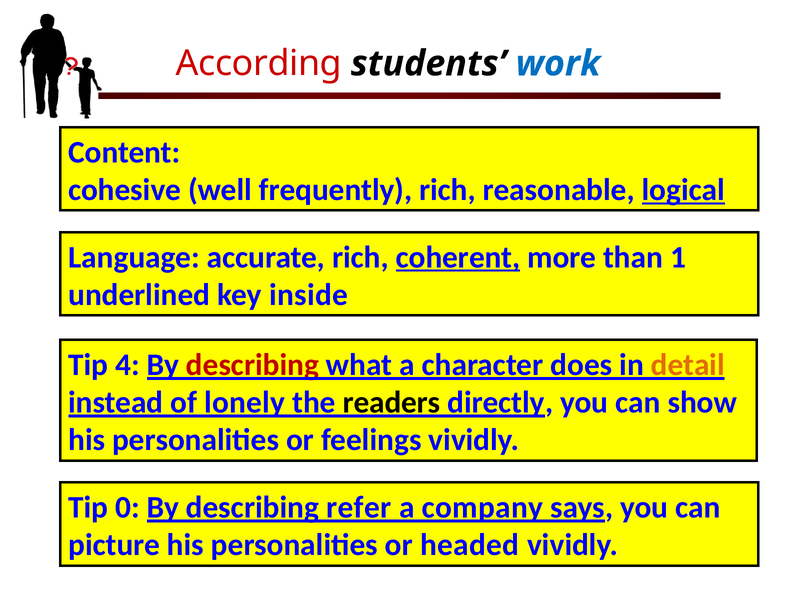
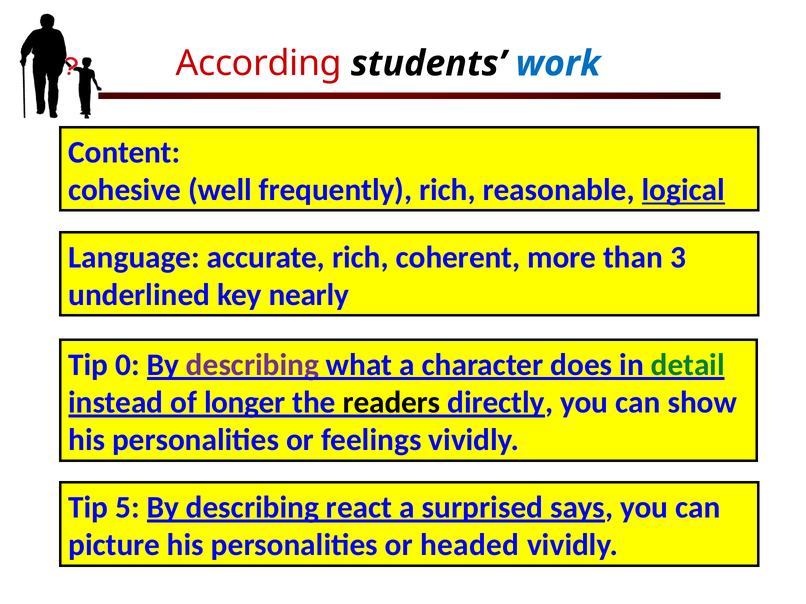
coherent underline: present -> none
1: 1 -> 3
inside: inside -> nearly
4: 4 -> 0
describing at (252, 365) colour: red -> purple
detail colour: orange -> green
lonely: lonely -> longer
0: 0 -> 5
refer: refer -> react
company: company -> surprised
